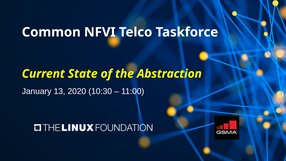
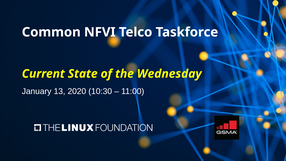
Abstraction: Abstraction -> Wednesday
